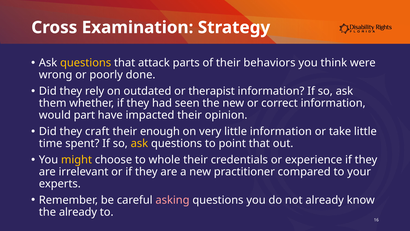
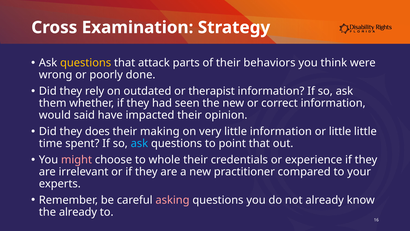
part: part -> said
craft: craft -> does
enough: enough -> making
or take: take -> little
ask at (139, 143) colour: yellow -> light blue
might colour: yellow -> pink
